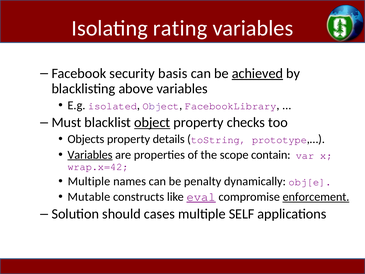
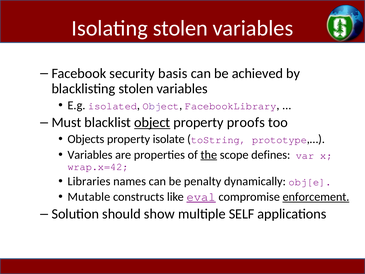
Isolating rating: rating -> stolen
achieved underline: present -> none
blacklisting above: above -> stolen
checks: checks -> proofs
details: details -> isolate
Variables at (90, 155) underline: present -> none
the underline: none -> present
contain: contain -> defines
Multiple at (89, 181): Multiple -> Libraries
cases: cases -> show
